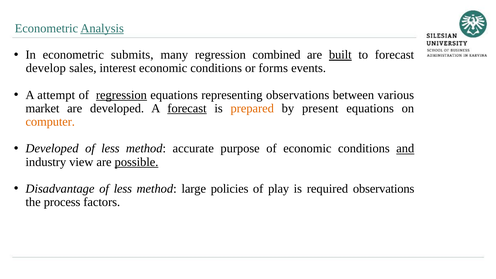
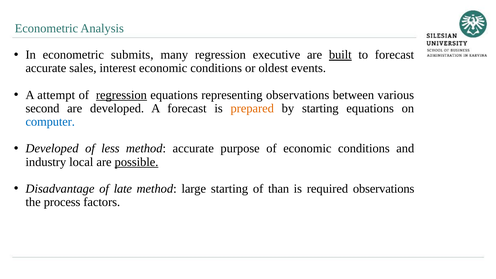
Analysis underline: present -> none
combined: combined -> executive
develop at (46, 68): develop -> accurate
forms: forms -> oldest
market: market -> second
forecast at (187, 108) underline: present -> none
by present: present -> starting
computer colour: orange -> blue
and underline: present -> none
view: view -> local
Disadvantage of less: less -> late
large policies: policies -> starting
play: play -> than
